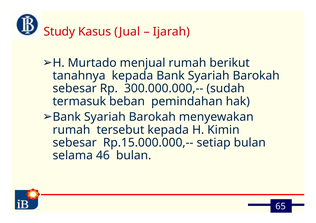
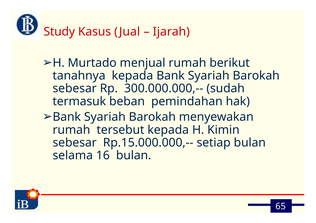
46: 46 -> 16
